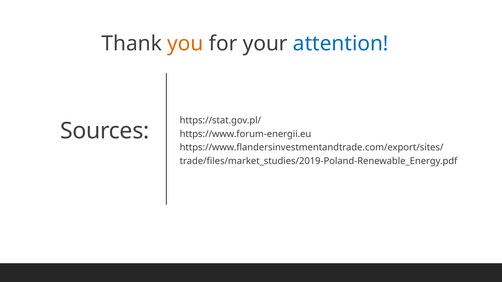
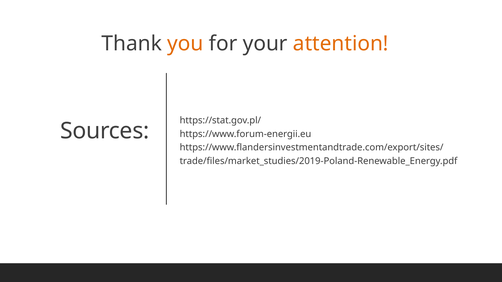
attention colour: blue -> orange
